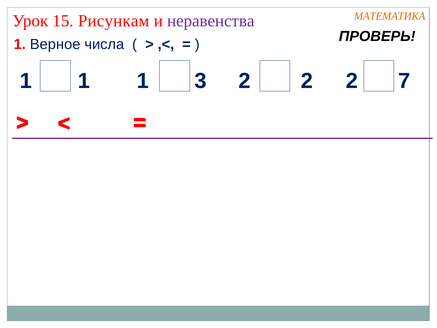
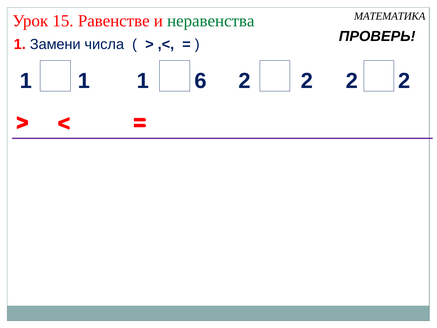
МАТЕМАТИКА colour: orange -> black
Рисункам: Рисункам -> Равенстве
неравенства colour: purple -> green
Верное: Верное -> Замени
3: 3 -> 6
1 7: 7 -> 2
